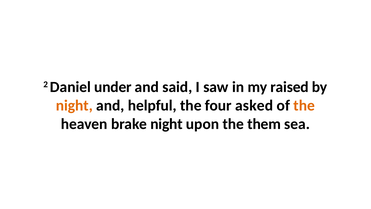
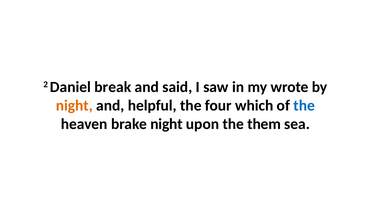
under: under -> break
raised: raised -> wrote
asked: asked -> which
the at (304, 105) colour: orange -> blue
